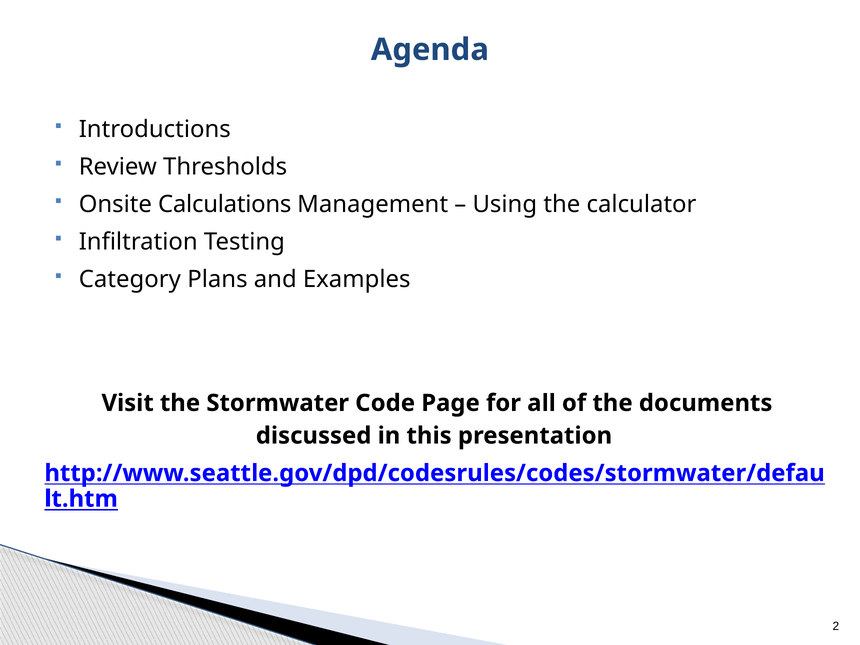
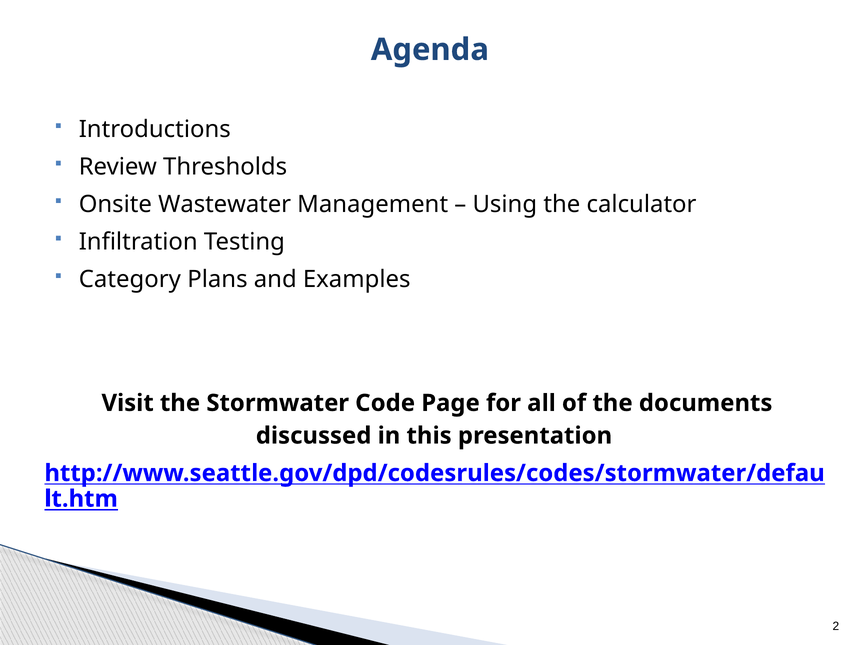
Calculations: Calculations -> Wastewater
